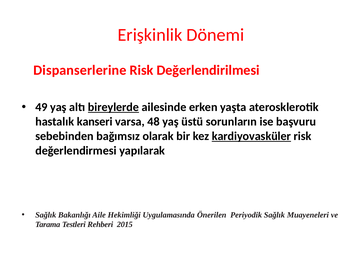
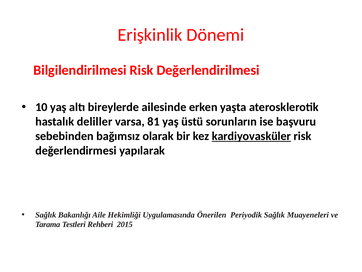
Dispanserlerine: Dispanserlerine -> Bilgilendirilmesi
49: 49 -> 10
bireylerde underline: present -> none
kanseri: kanseri -> deliller
48: 48 -> 81
